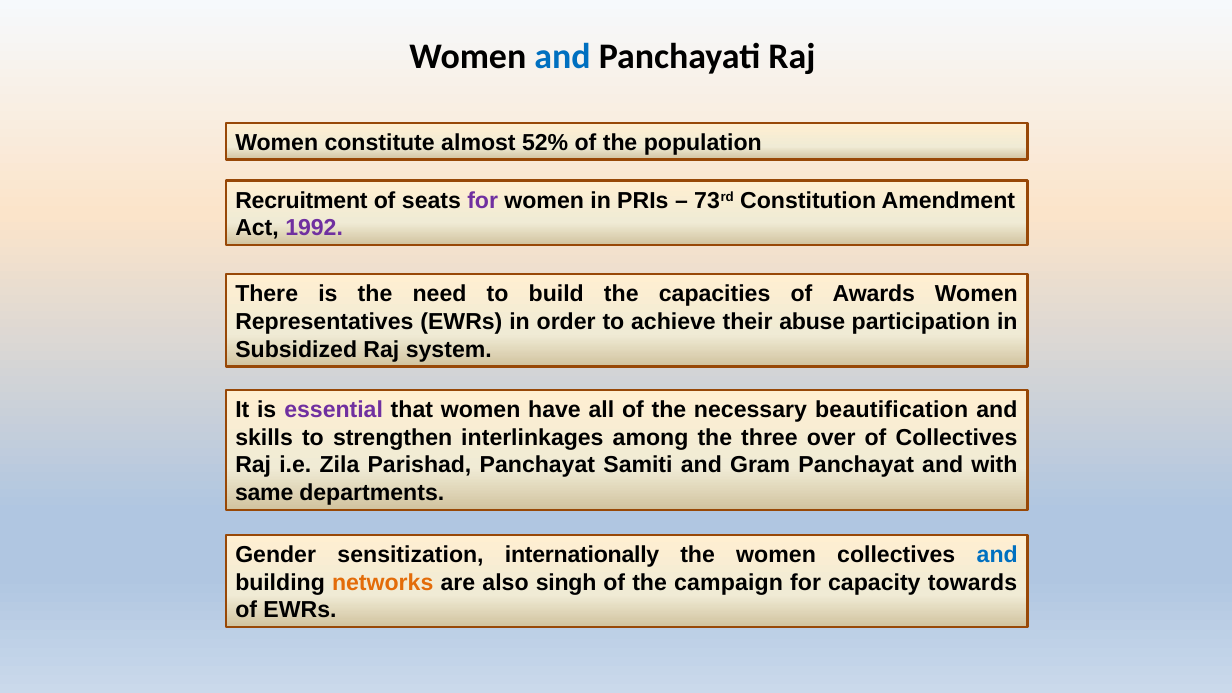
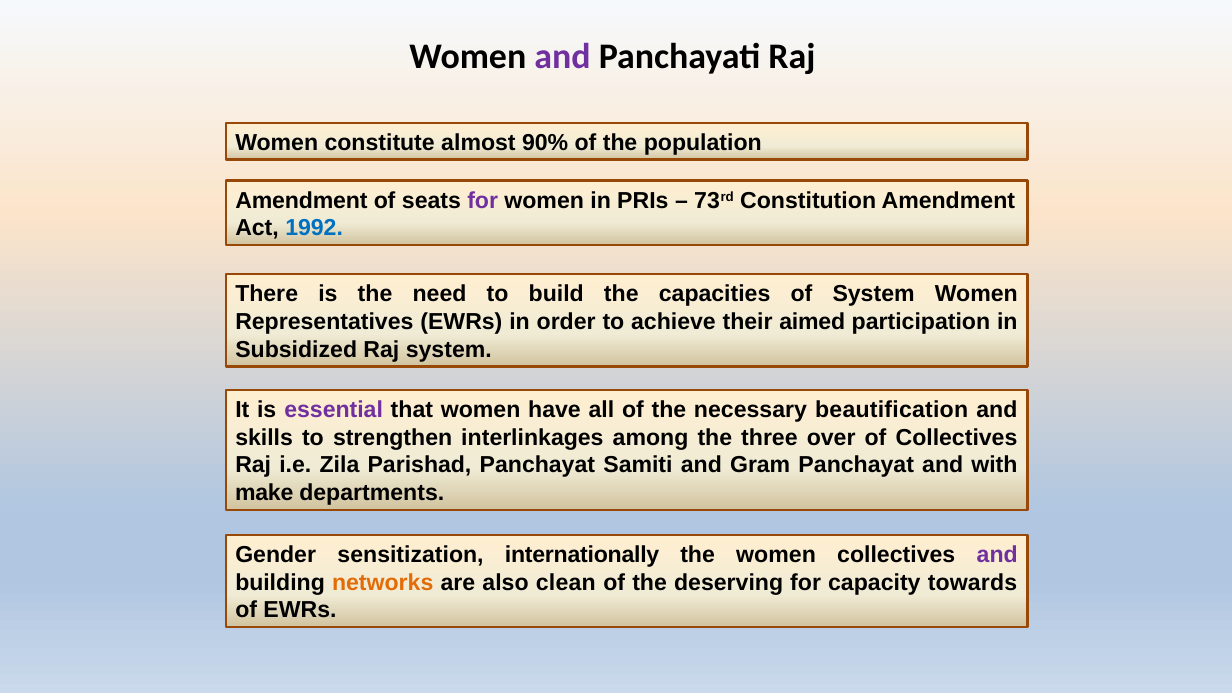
and at (562, 56) colour: blue -> purple
52%: 52% -> 90%
Recruitment at (301, 200): Recruitment -> Amendment
1992 colour: purple -> blue
of Awards: Awards -> System
abuse: abuse -> aimed
same: same -> make
and at (997, 555) colour: blue -> purple
singh: singh -> clean
campaign: campaign -> deserving
